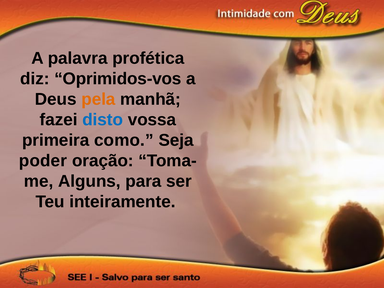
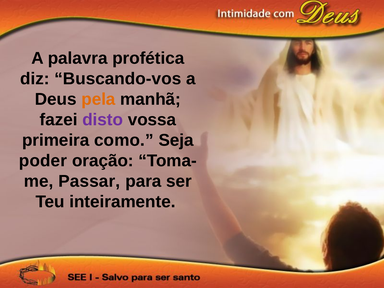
Oprimidos-vos: Oprimidos-vos -> Buscando-vos
disto colour: blue -> purple
Alguns: Alguns -> Passar
